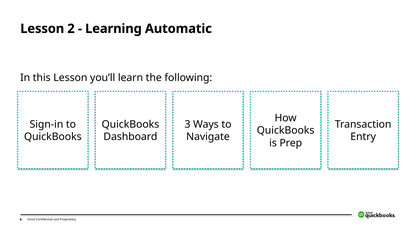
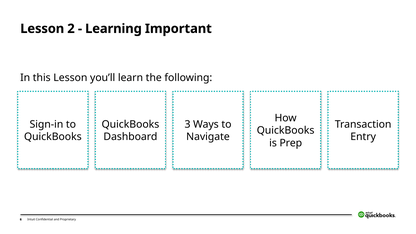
Automatic: Automatic -> Important
